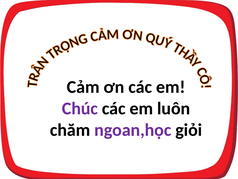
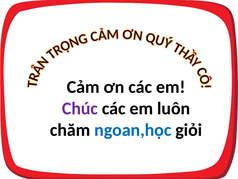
ngoan,học colour: purple -> blue
